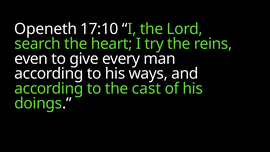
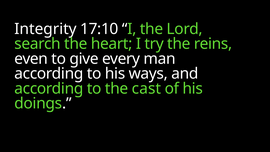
Openeth: Openeth -> Integrity
